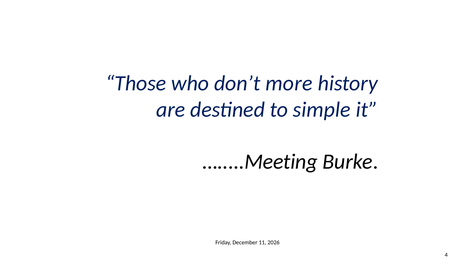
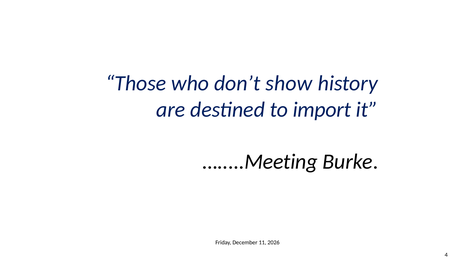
more: more -> show
simple: simple -> import
